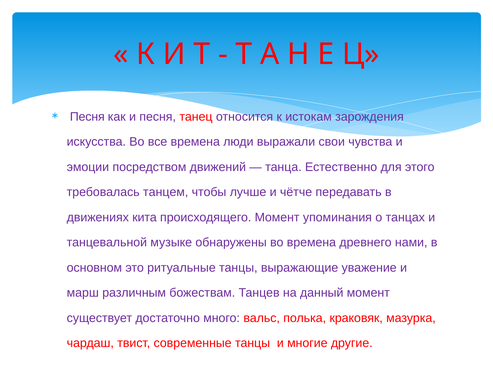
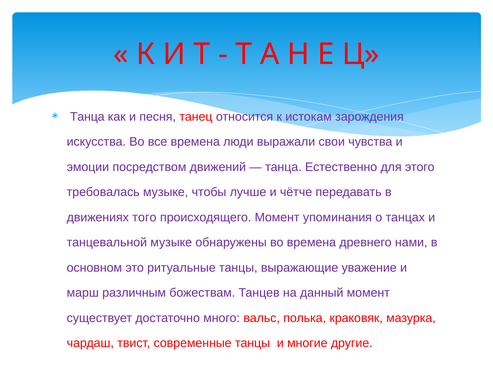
Песня at (87, 117): Песня -> Танца
требовалась танцем: танцем -> музыке
кита: кита -> того
